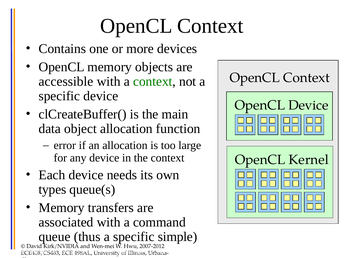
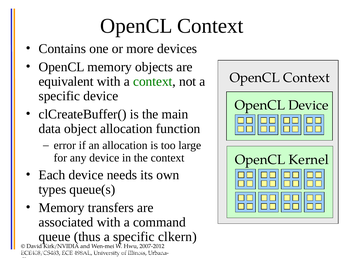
accessible: accessible -> equivalent
simple: simple -> clkern
